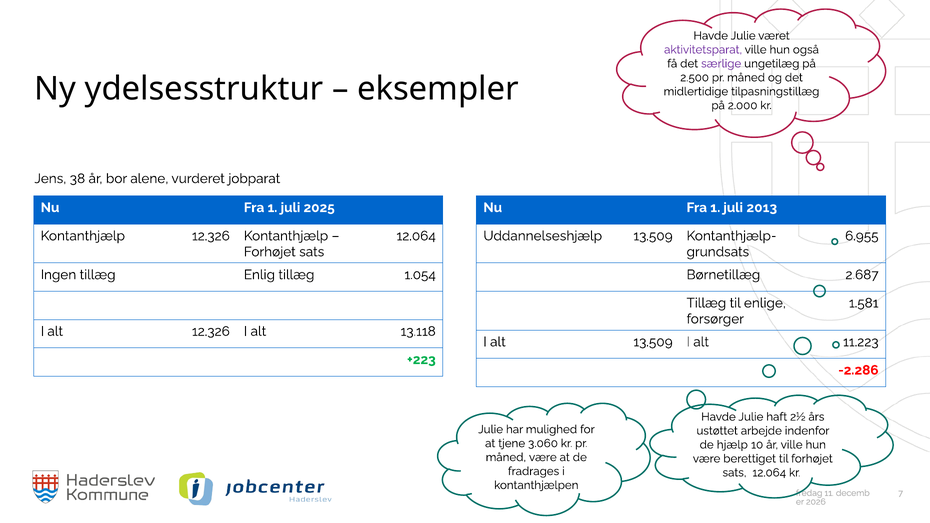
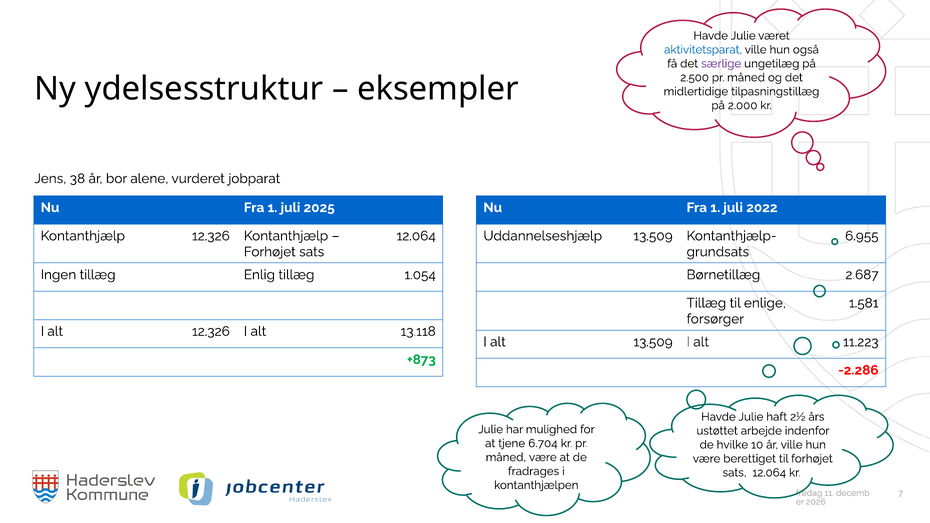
aktivitetsparat colour: purple -> blue
2013: 2013 -> 2022
+223: +223 -> +873
3.060: 3.060 -> 6.704
hjælp: hjælp -> hvilke
